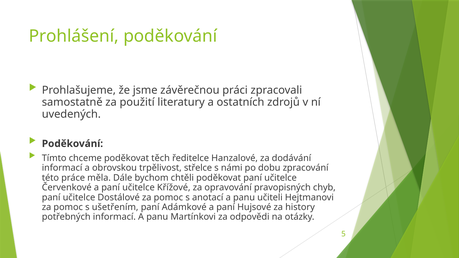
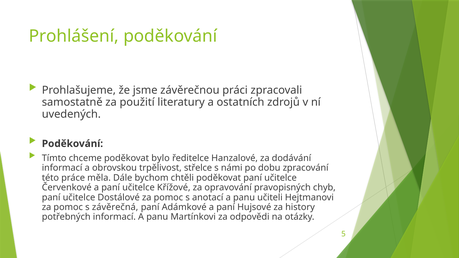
těch: těch -> bylo
ušetřením: ušetřením -> závěrečná
